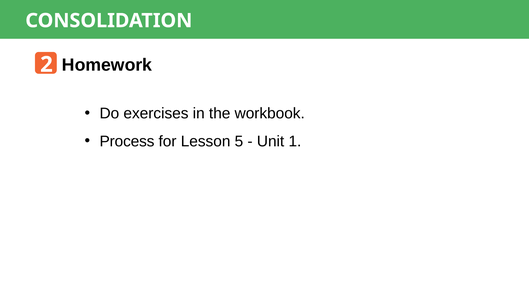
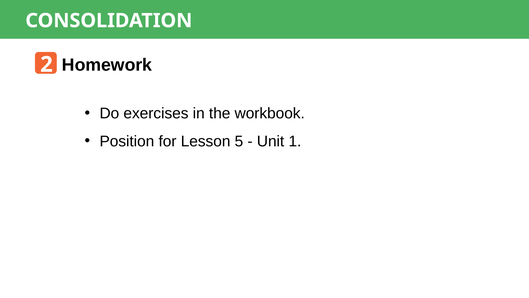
Process: Process -> Position
